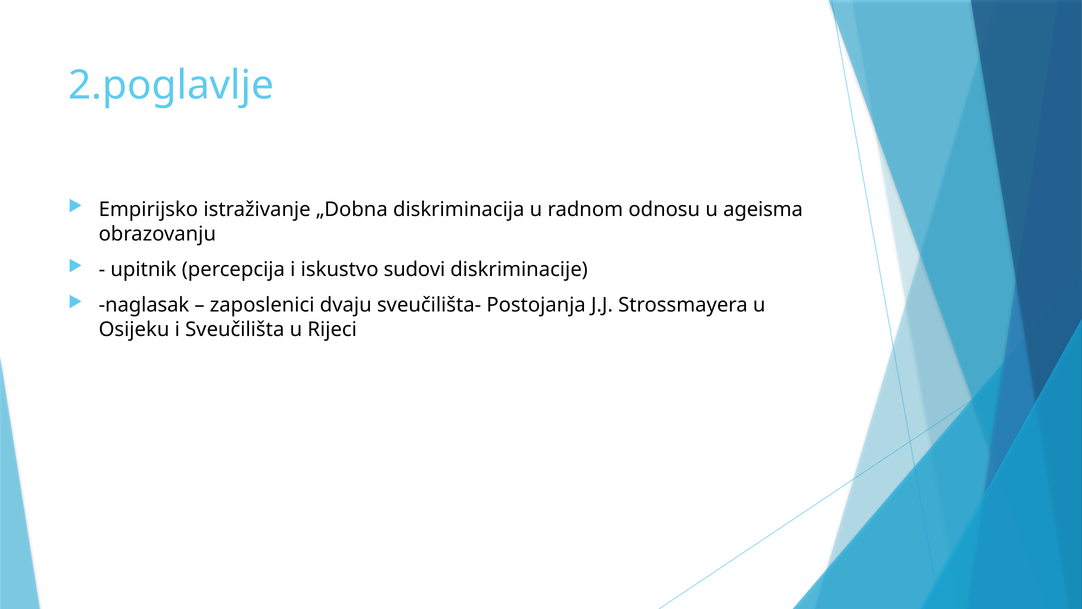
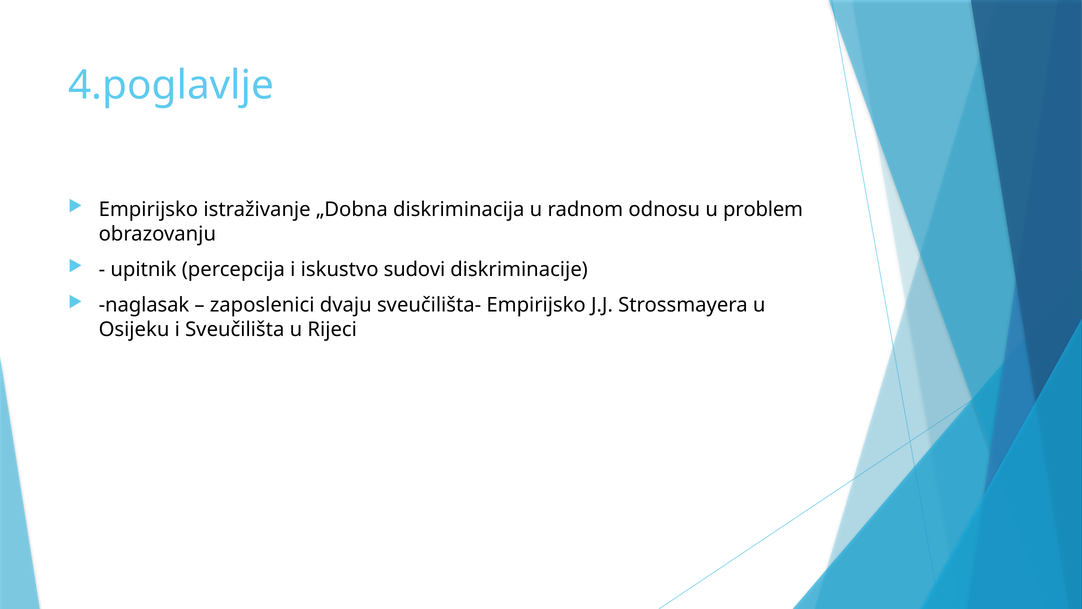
2.poglavlje: 2.poglavlje -> 4.poglavlje
ageisma: ageisma -> problem
sveučilišta- Postojanja: Postojanja -> Empirijsko
